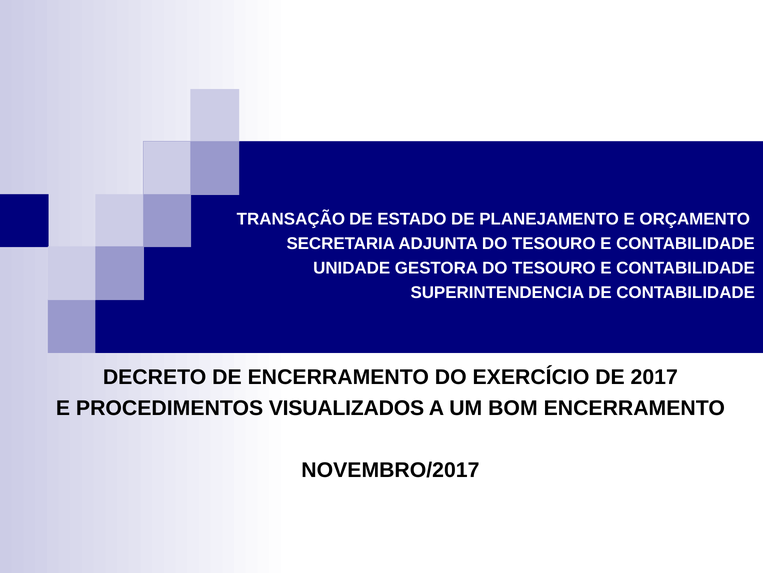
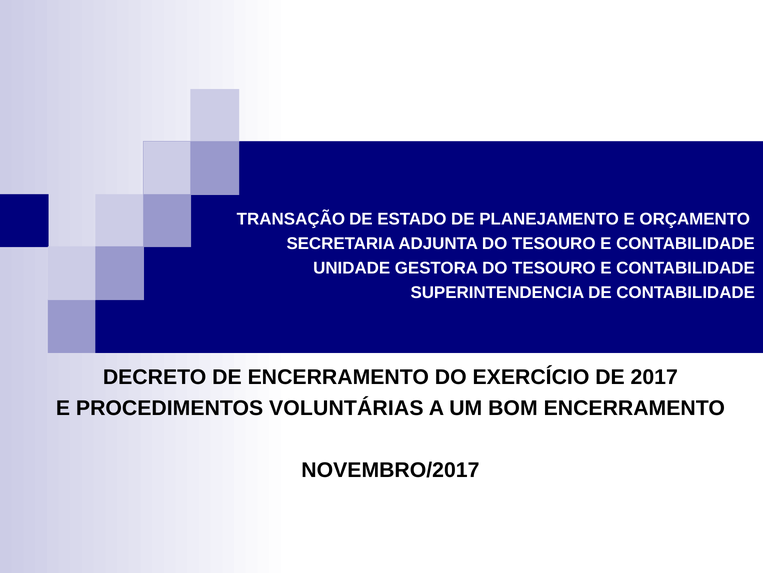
VISUALIZADOS: VISUALIZADOS -> VOLUNTÁRIAS
